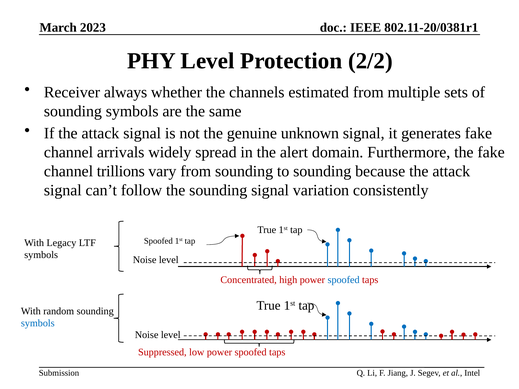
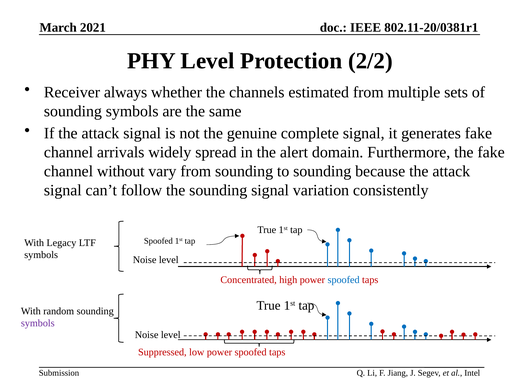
2023: 2023 -> 2021
unknown: unknown -> complete
trillions: trillions -> without
symbols at (38, 323) colour: blue -> purple
